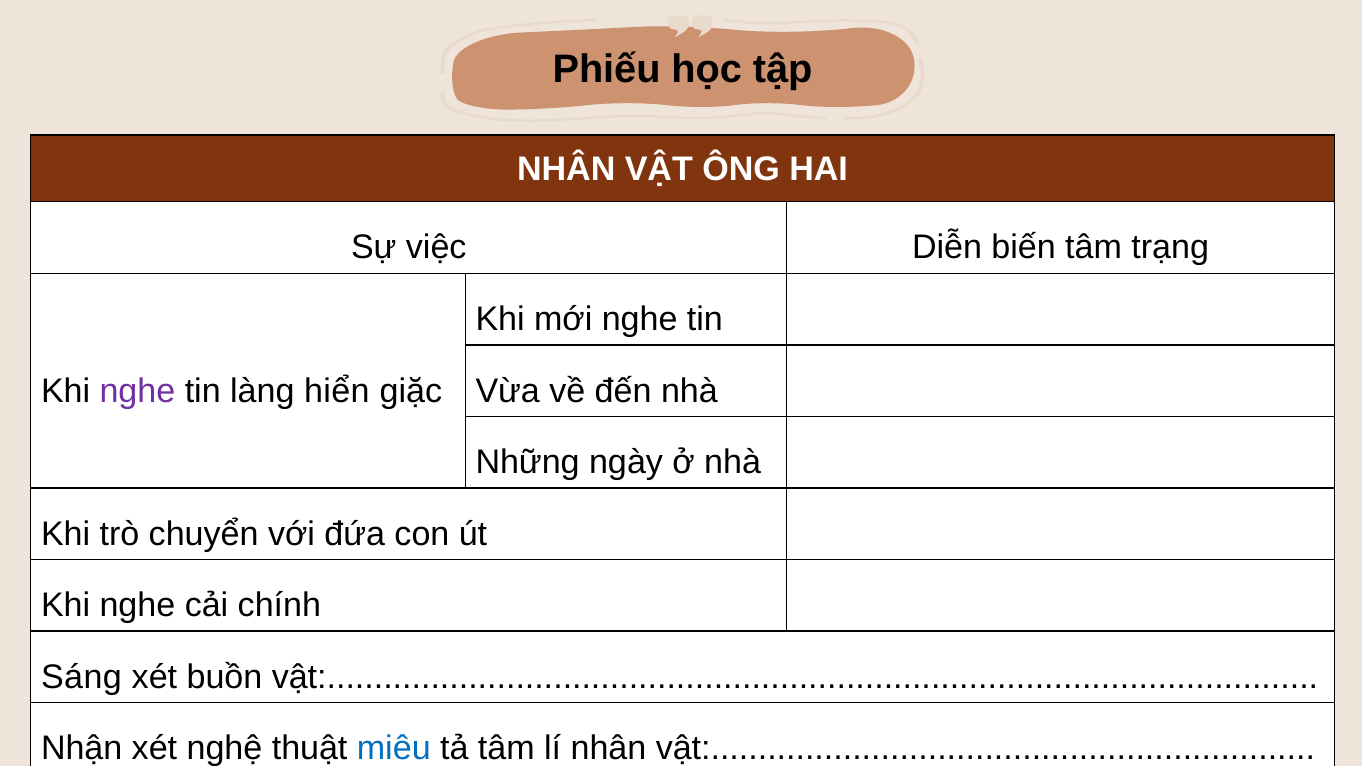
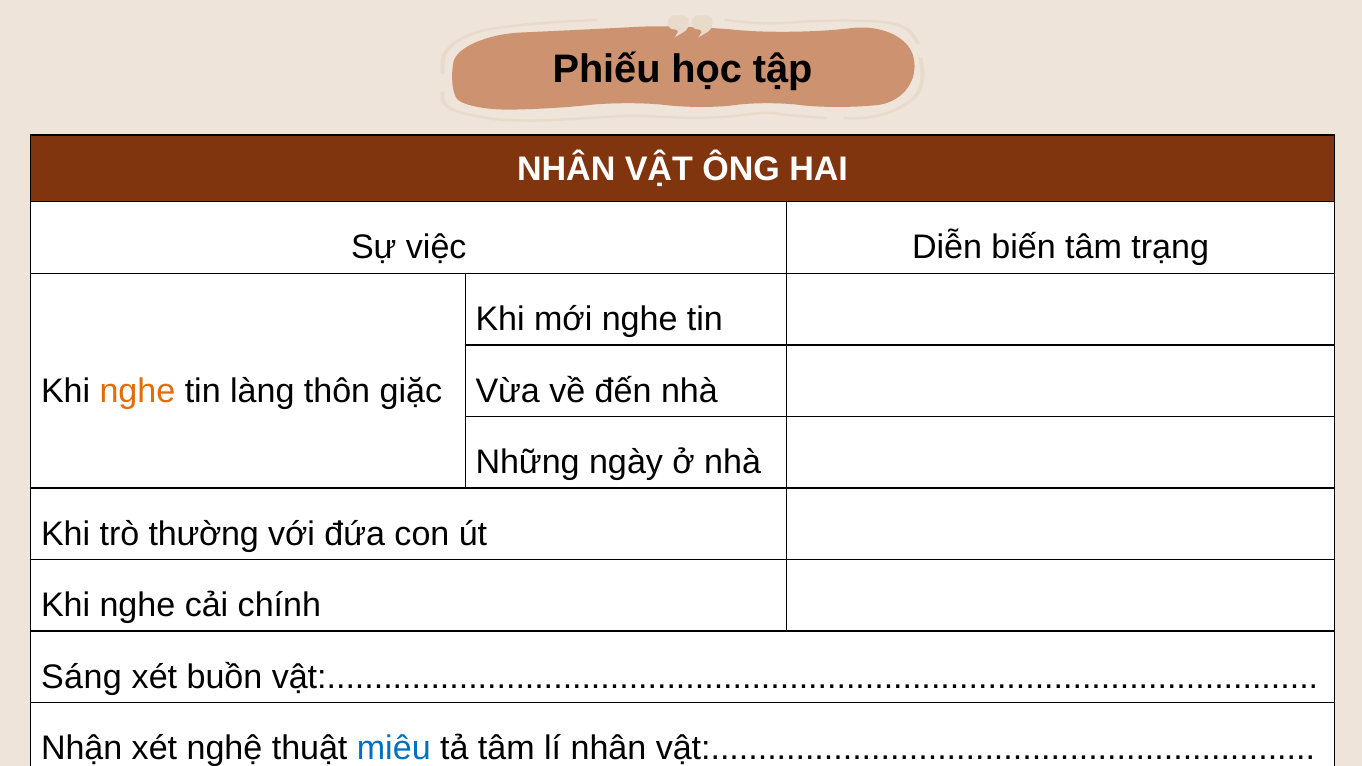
nghe at (137, 391) colour: purple -> orange
hiển: hiển -> thôn
chuyển: chuyển -> thường
